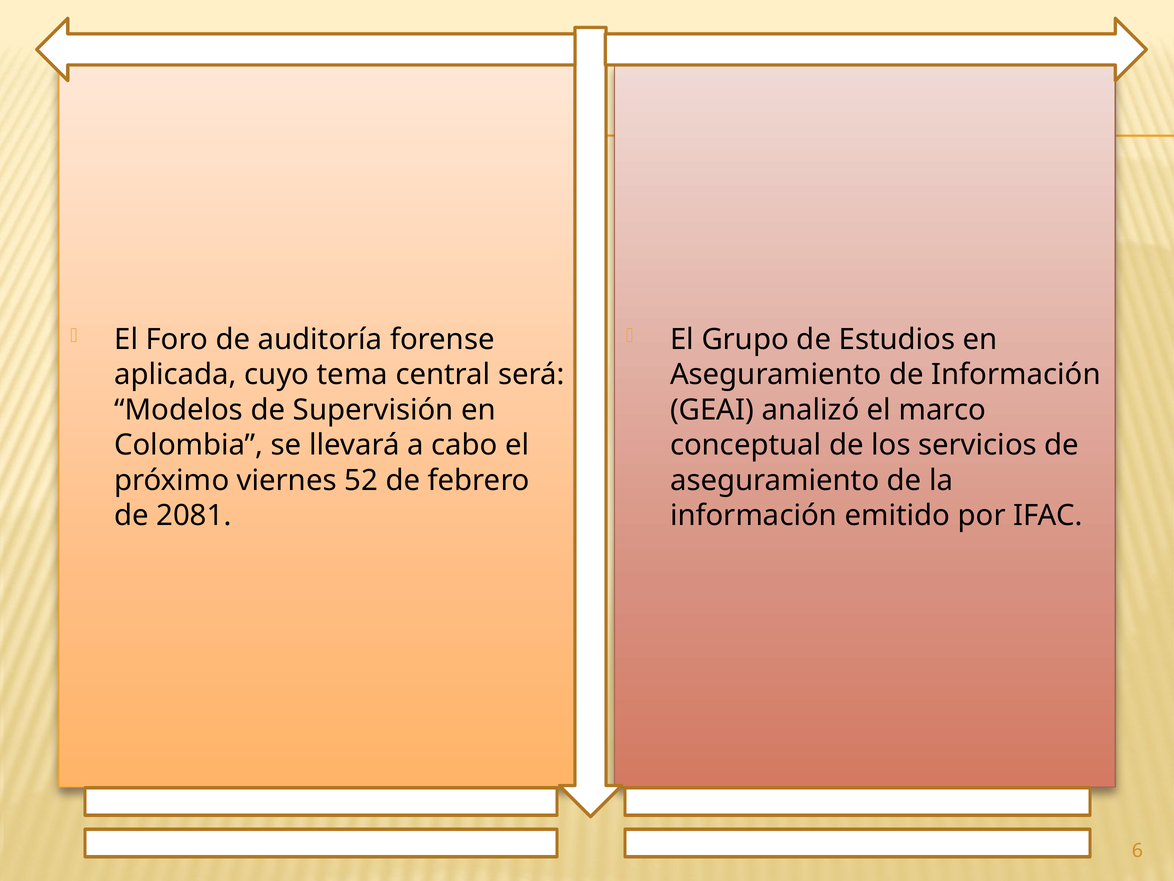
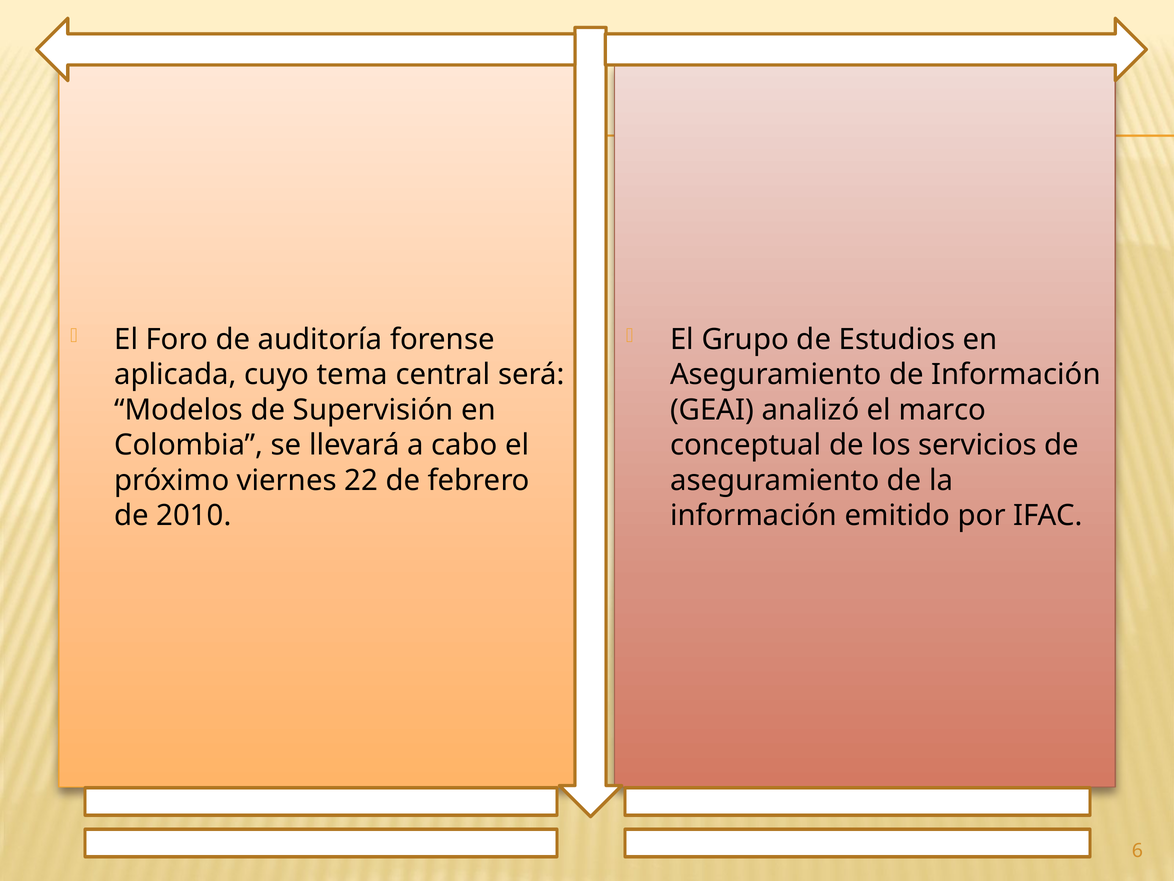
52: 52 -> 22
2081: 2081 -> 2010
